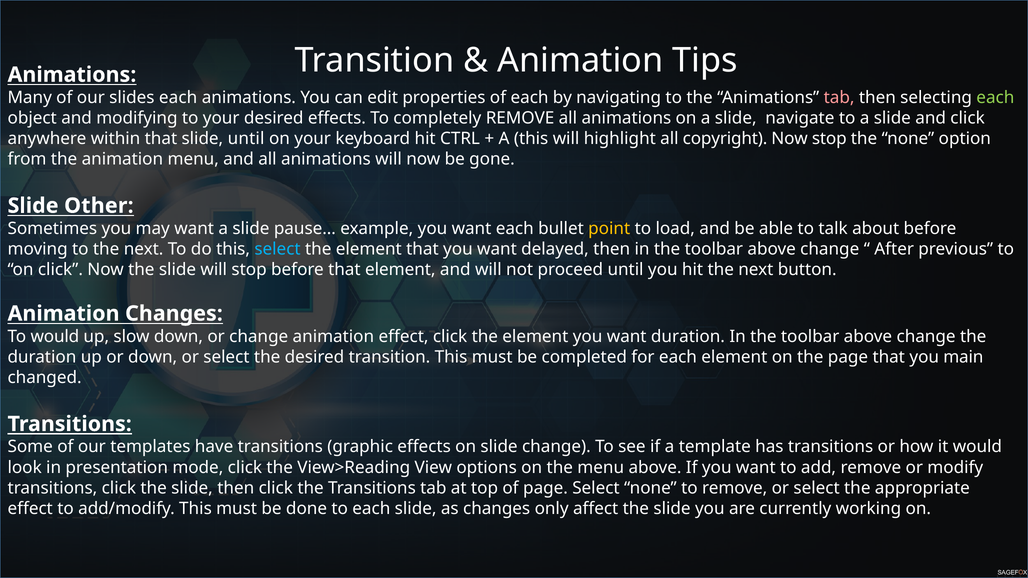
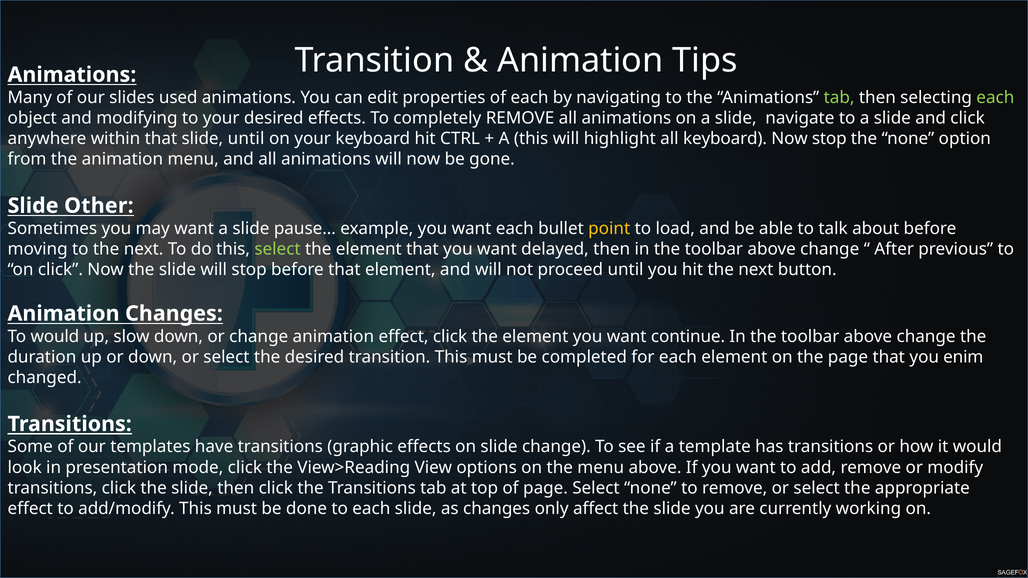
slides each: each -> used
tab at (839, 98) colour: pink -> light green
all copyright: copyright -> keyboard
select at (278, 249) colour: light blue -> light green
want duration: duration -> continue
main: main -> enim
